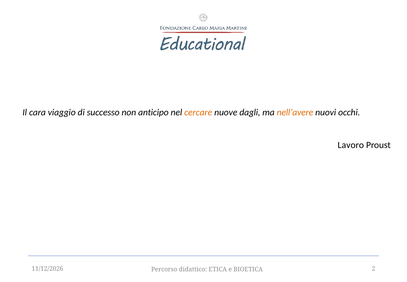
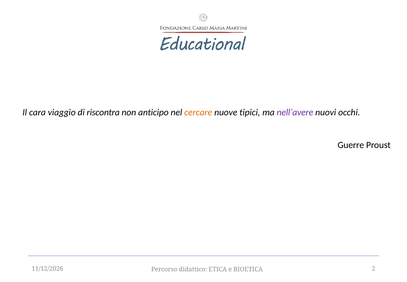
successo: successo -> riscontra
dagli: dagli -> tipici
nell’avere colour: orange -> purple
Lavoro: Lavoro -> Guerre
